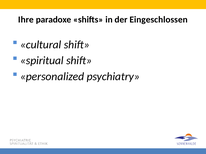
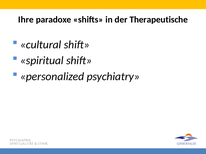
Eingeschlossen: Eingeschlossen -> Therapeutische
